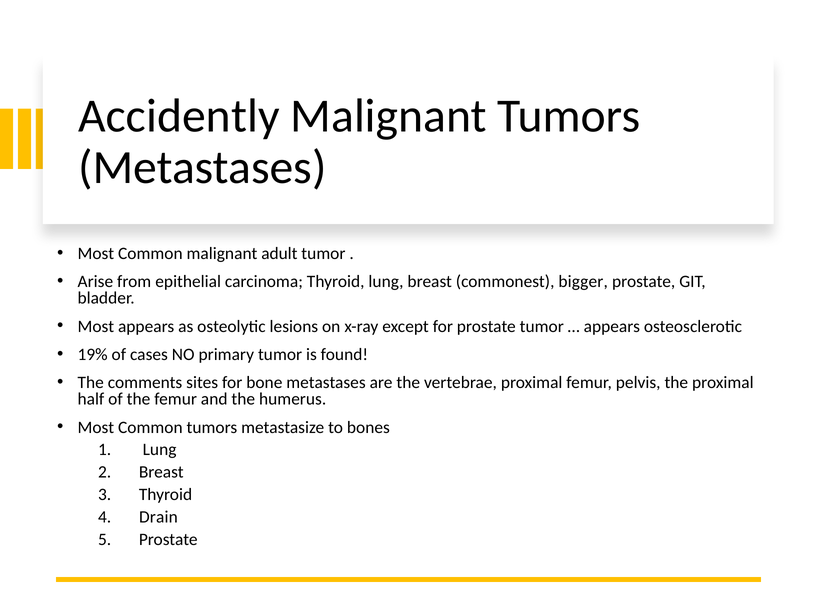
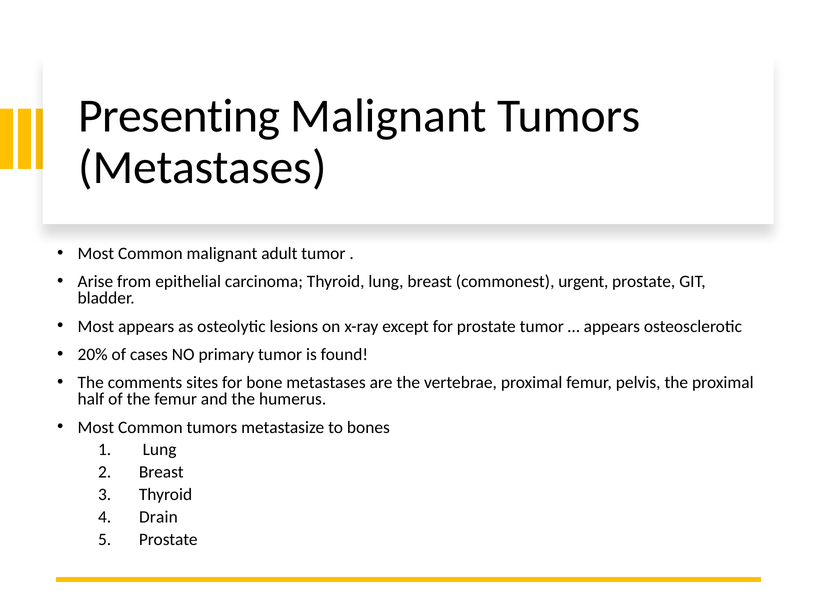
Accidently: Accidently -> Presenting
bigger: bigger -> urgent
19%: 19% -> 20%
